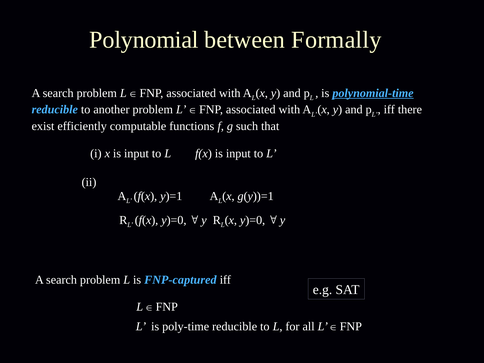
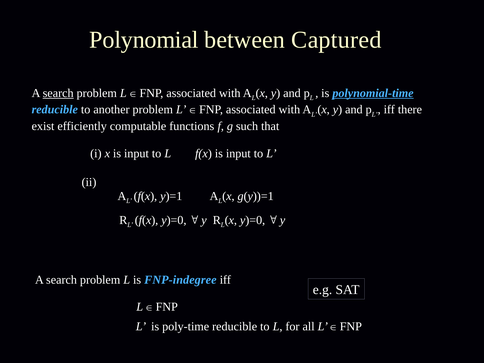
Formally: Formally -> Captured
search at (58, 93) underline: none -> present
FNP-captured: FNP-captured -> FNP-indegree
